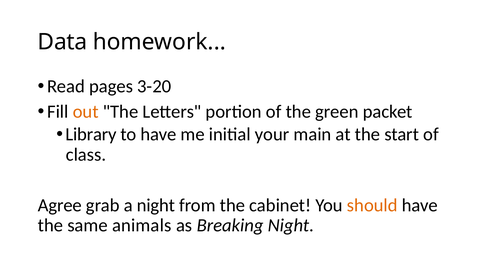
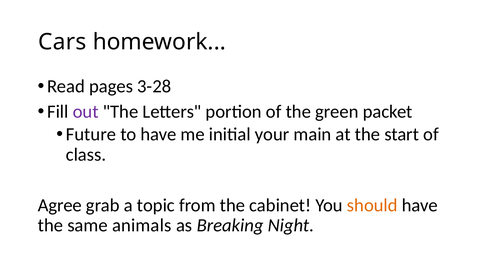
Data: Data -> Cars
3-20: 3-20 -> 3-28
out colour: orange -> purple
Library: Library -> Future
a night: night -> topic
